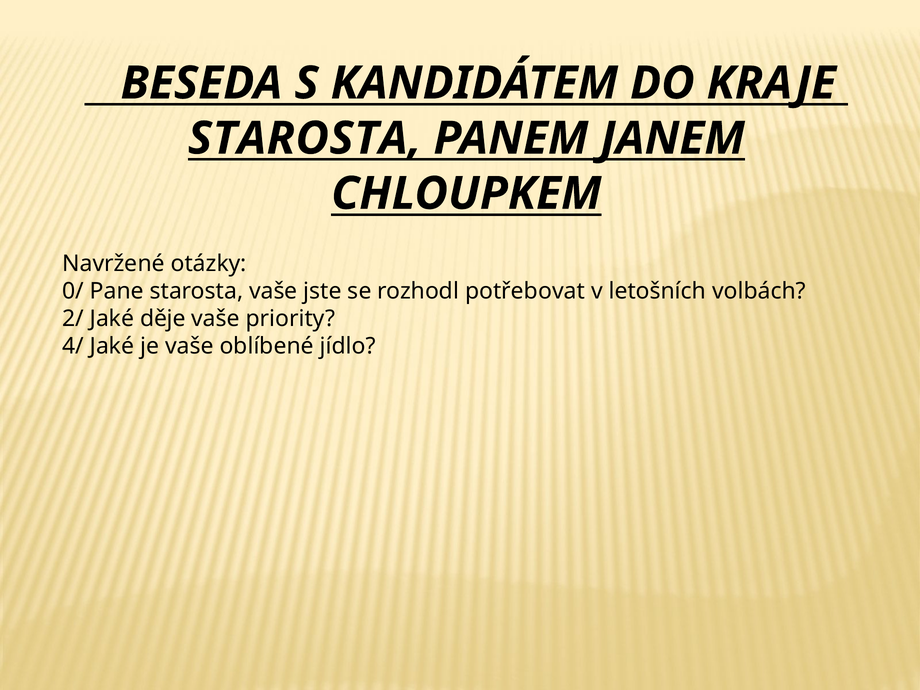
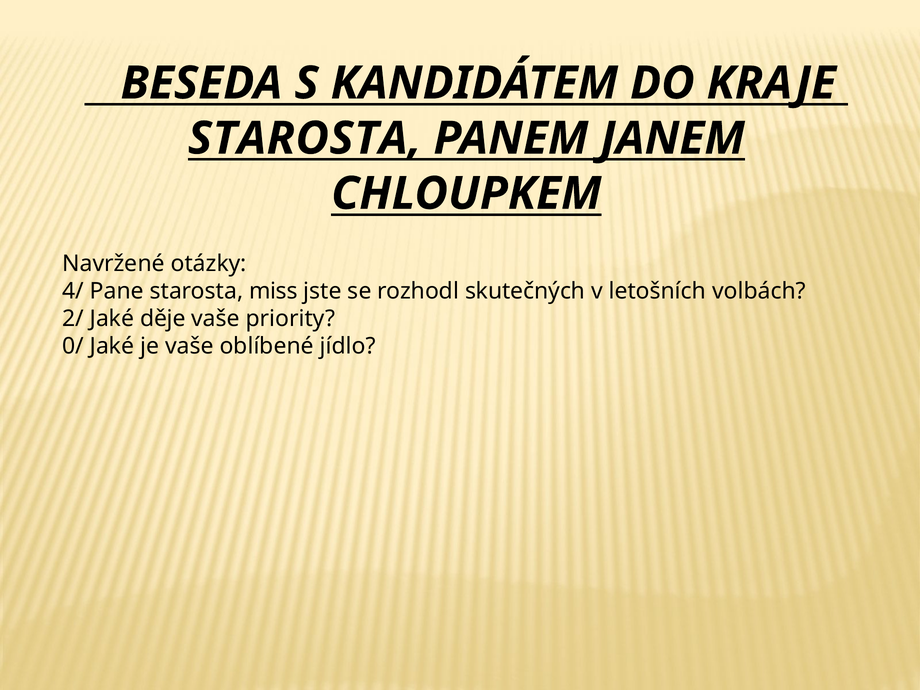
0/: 0/ -> 4/
starosta vaše: vaše -> miss
potřebovat: potřebovat -> skutečných
4/: 4/ -> 0/
